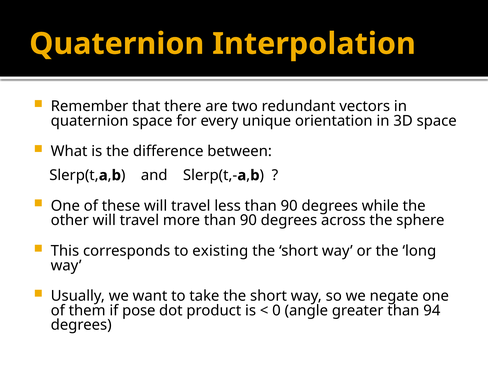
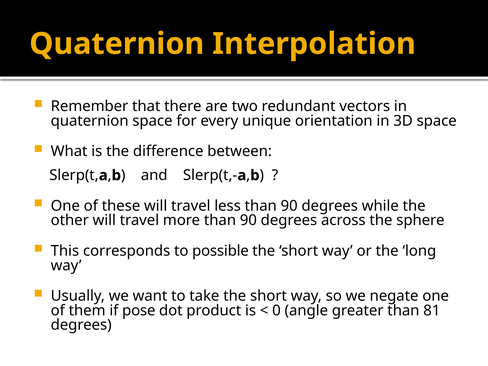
existing: existing -> possible
94: 94 -> 81
